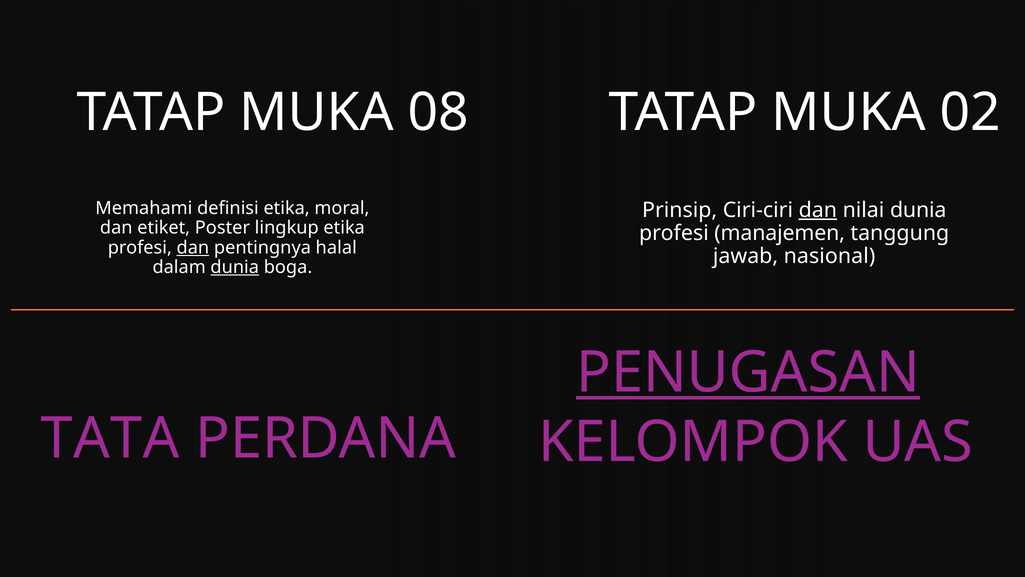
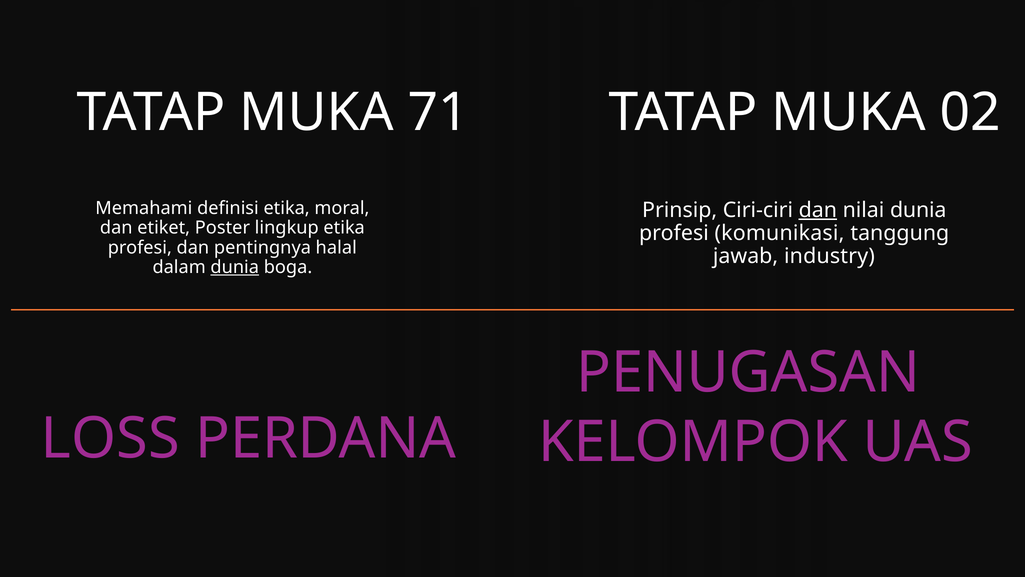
08: 08 -> 71
manajemen: manajemen -> komunikasi
dan at (193, 247) underline: present -> none
nasional: nasional -> industry
PENUGASAN underline: present -> none
TATA: TATA -> LOSS
